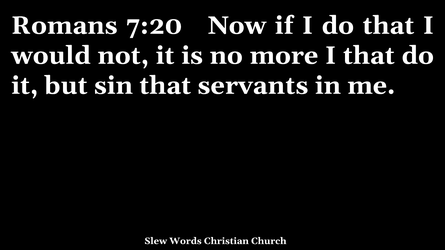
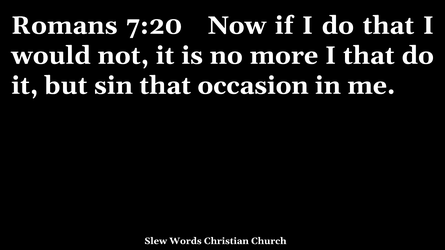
servants: servants -> occasion
